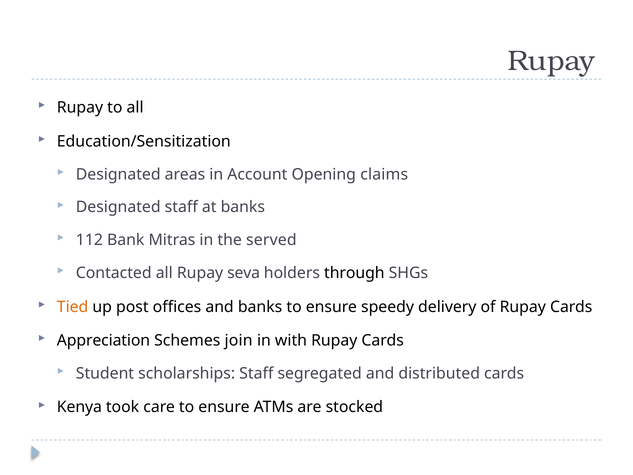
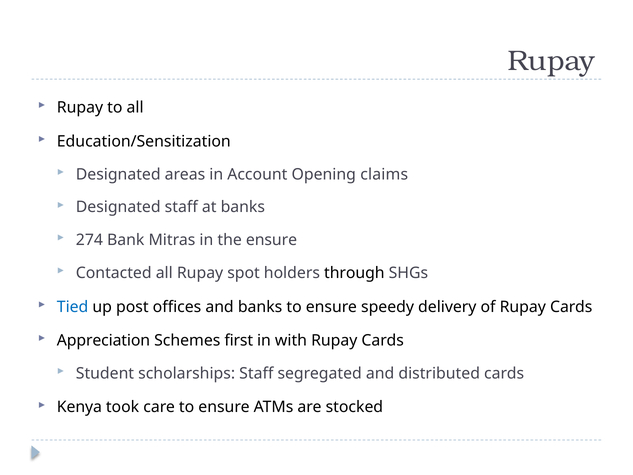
112: 112 -> 274
the served: served -> ensure
seva: seva -> spot
Tied colour: orange -> blue
join: join -> first
